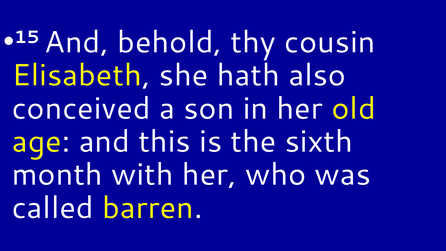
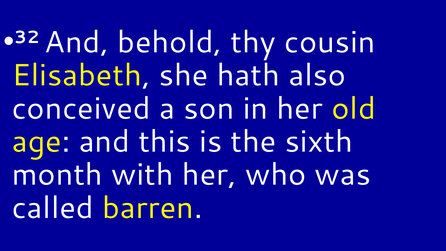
15: 15 -> 32
